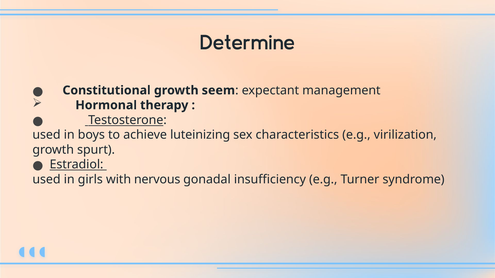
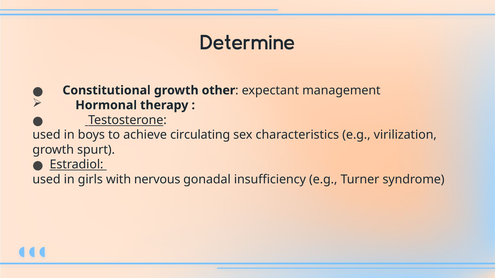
seem: seem -> other
luteinizing: luteinizing -> circulating
